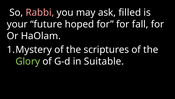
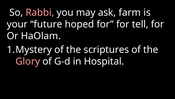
filled: filled -> farm
fall: fall -> tell
Glory colour: light green -> pink
Suitable: Suitable -> Hospital
